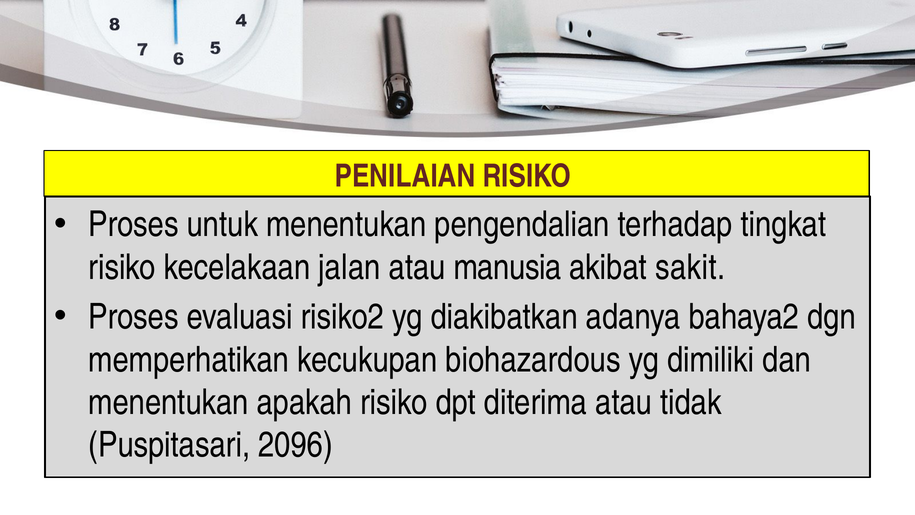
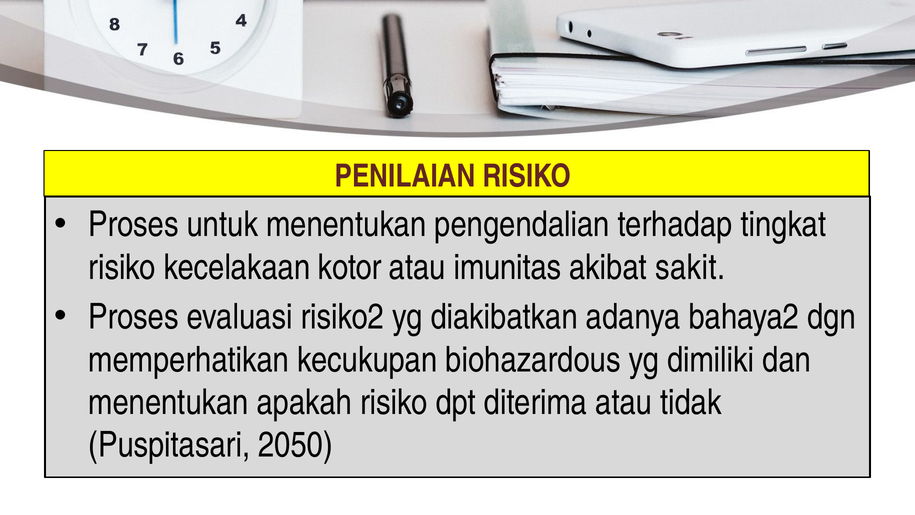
jalan: jalan -> kotor
manusia: manusia -> imunitas
2096: 2096 -> 2050
